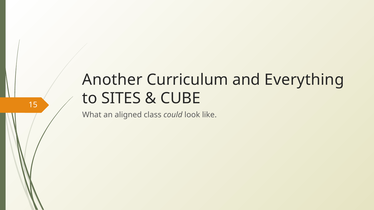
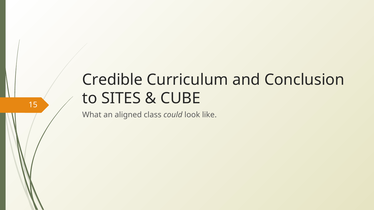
Another: Another -> Credible
Everything: Everything -> Conclusion
